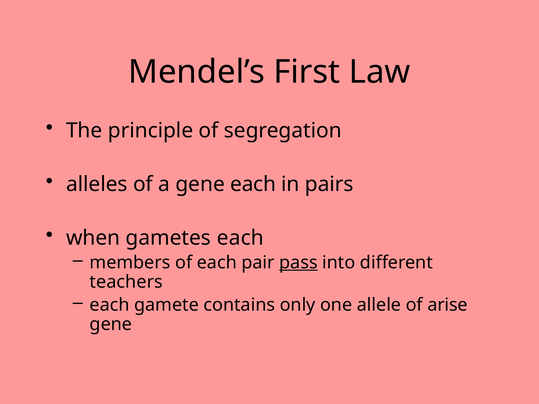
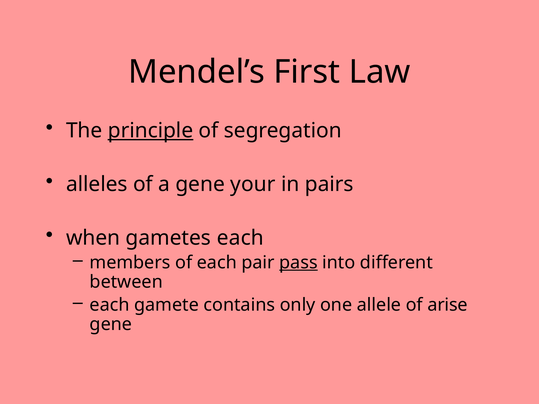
principle underline: none -> present
gene each: each -> your
teachers: teachers -> between
